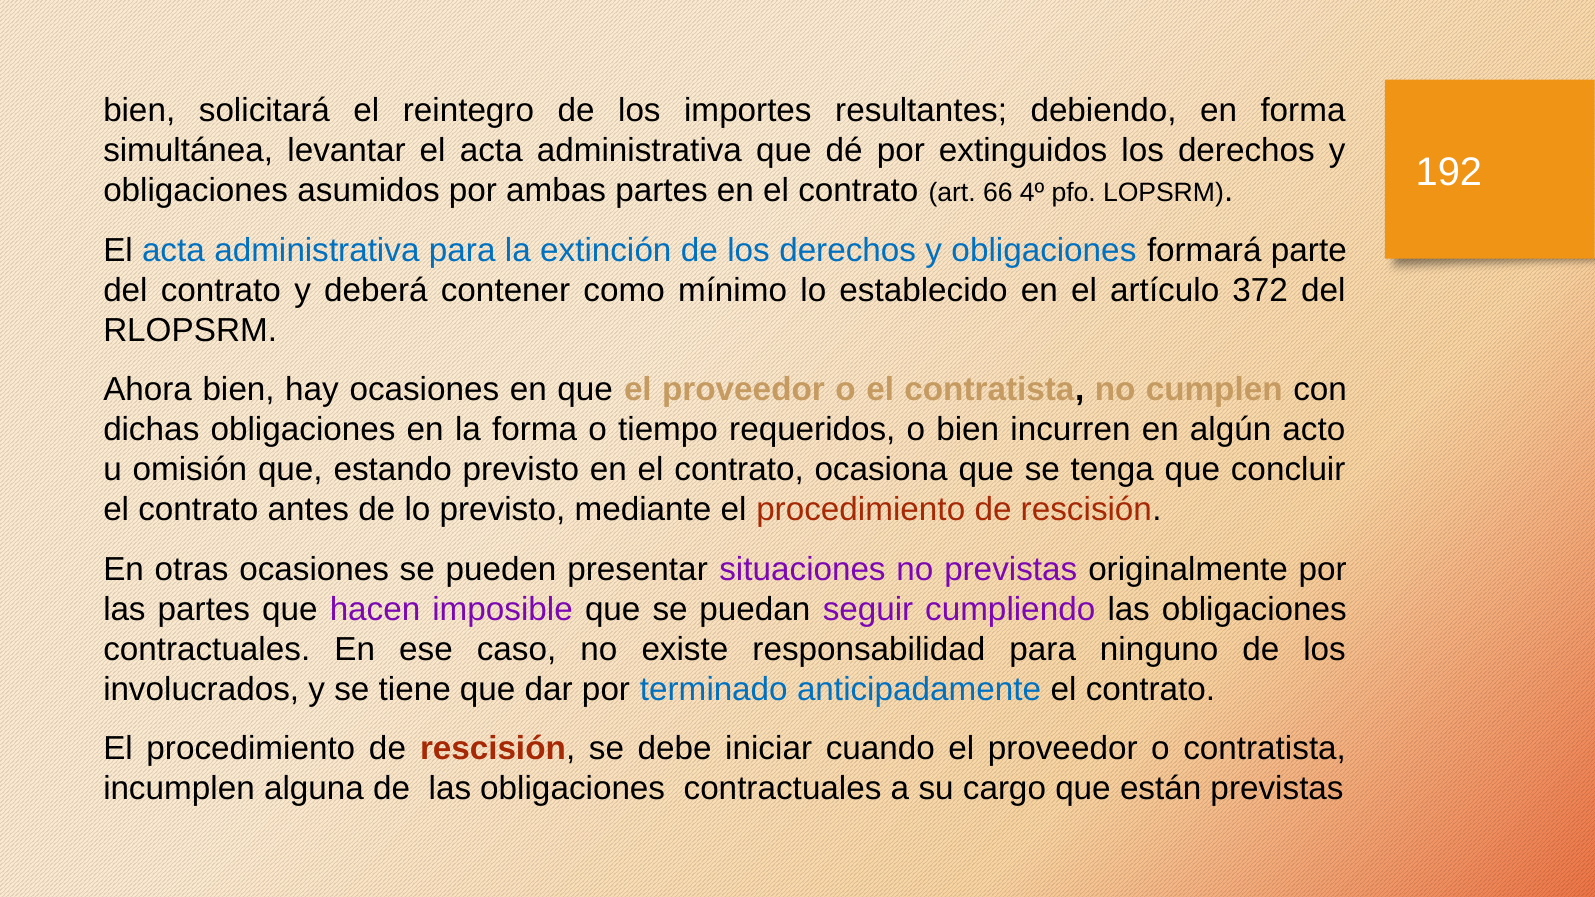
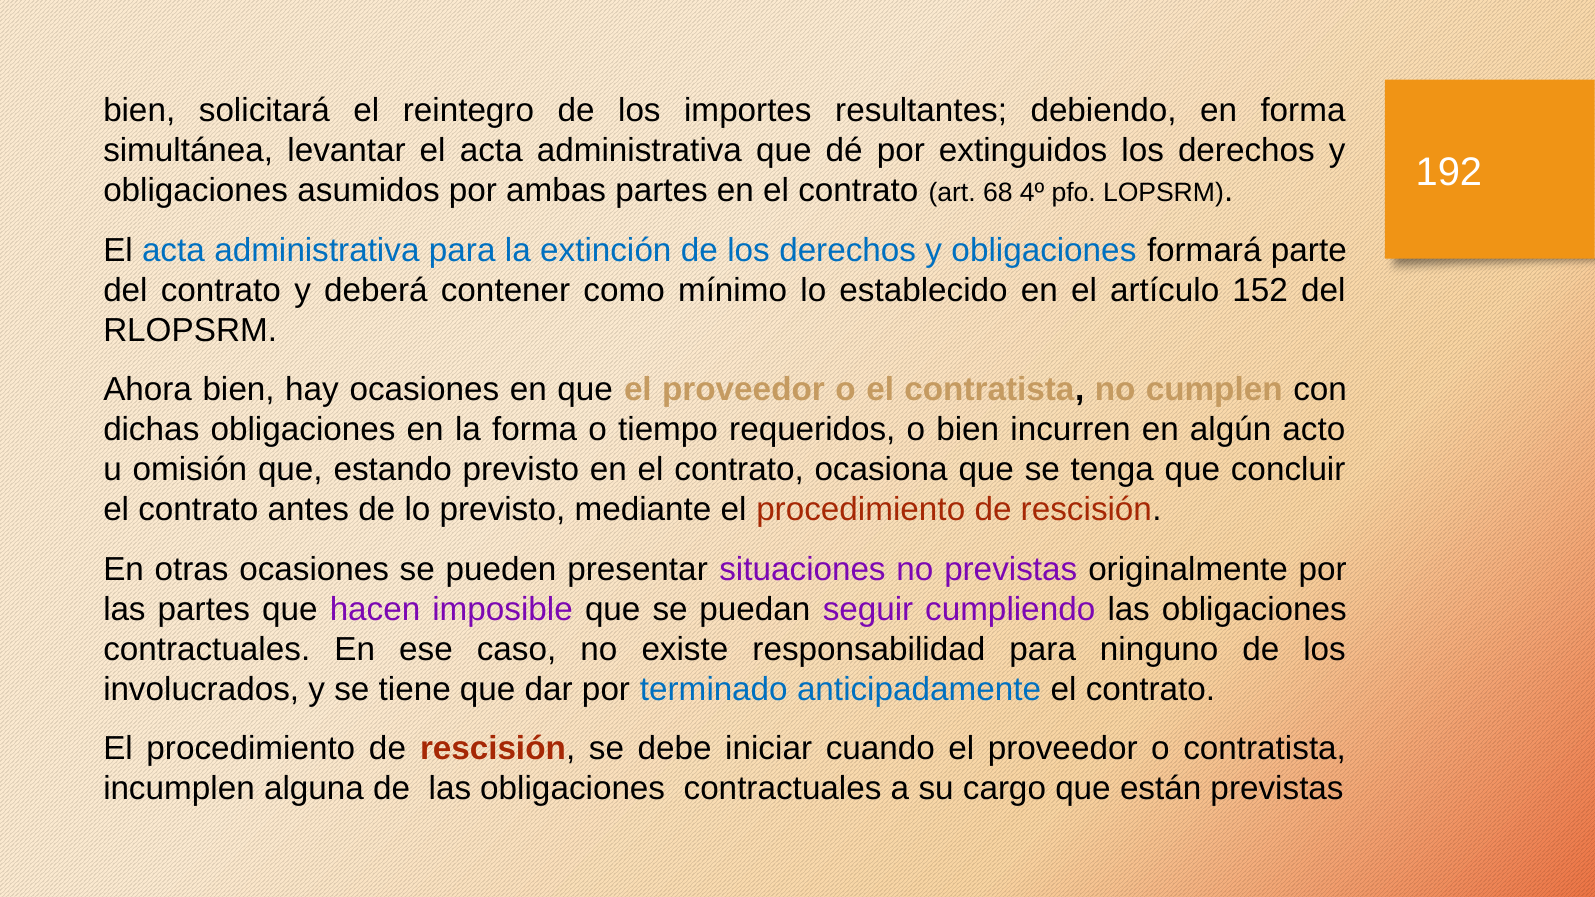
66: 66 -> 68
372: 372 -> 152
